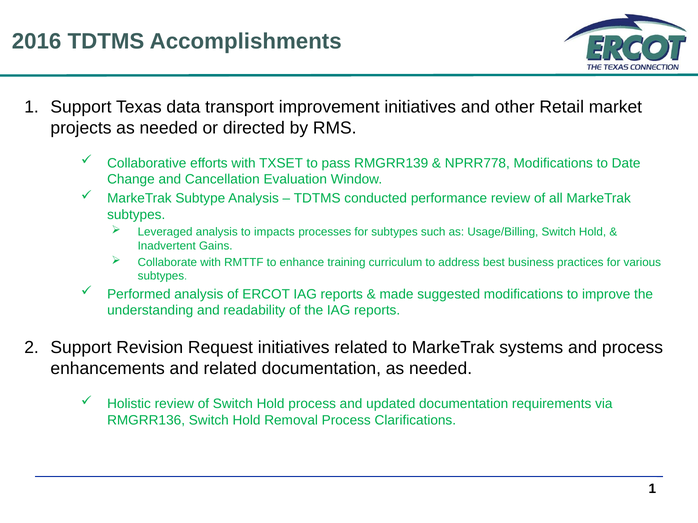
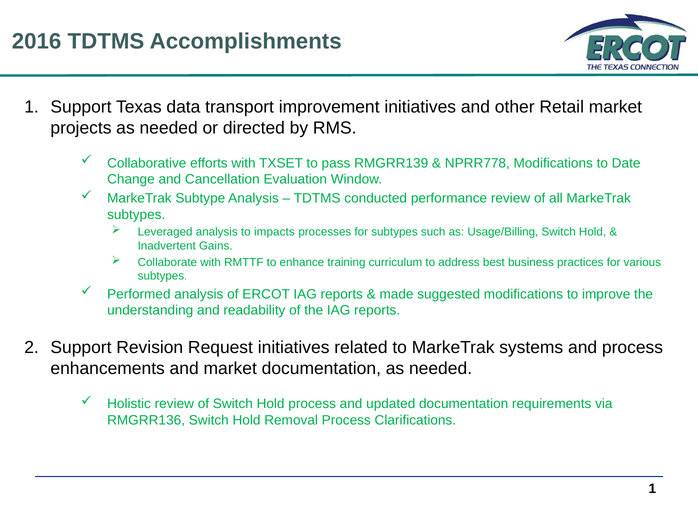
and related: related -> market
